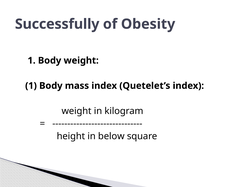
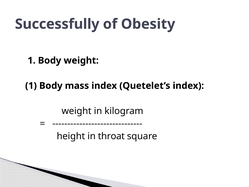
below: below -> throat
